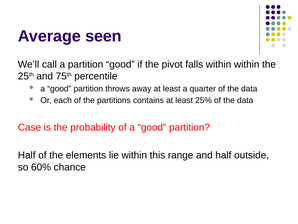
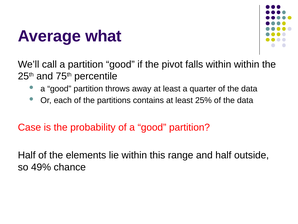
seen: seen -> what
60%: 60% -> 49%
